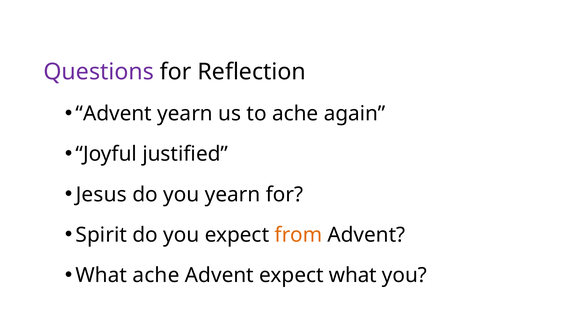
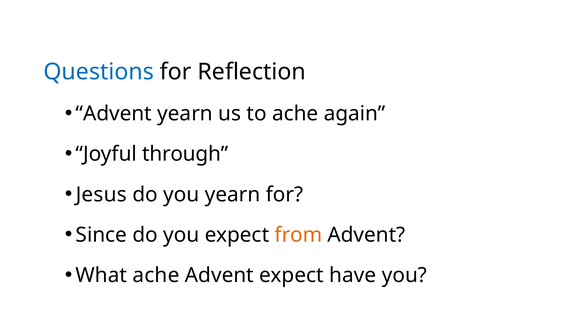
Questions colour: purple -> blue
justified: justified -> through
Spirit: Spirit -> Since
expect what: what -> have
